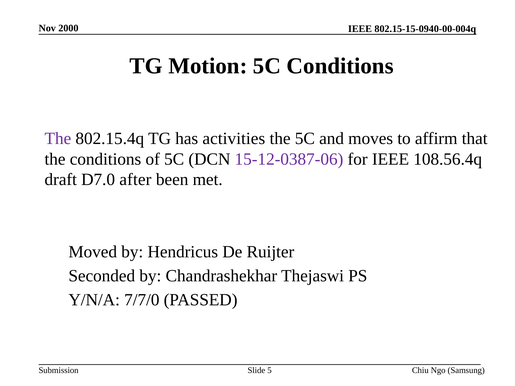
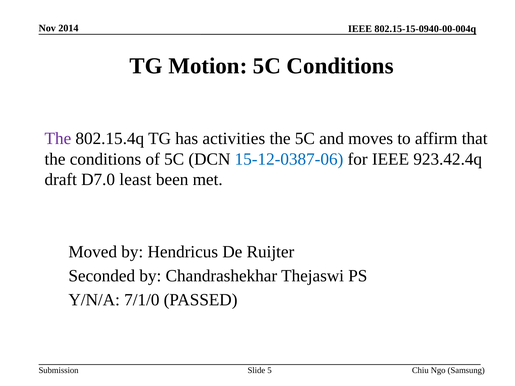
2000: 2000 -> 2014
15-12-0387-06 colour: purple -> blue
108.56.4q: 108.56.4q -> 923.42.4q
after: after -> least
7/7/0: 7/7/0 -> 7/1/0
